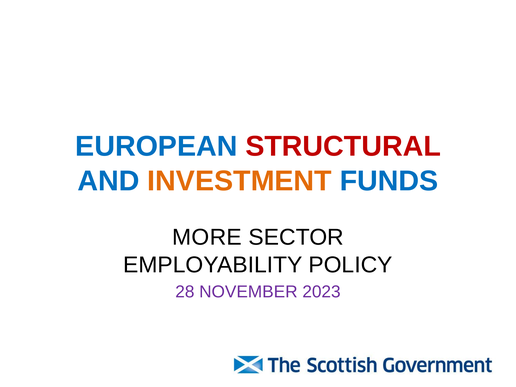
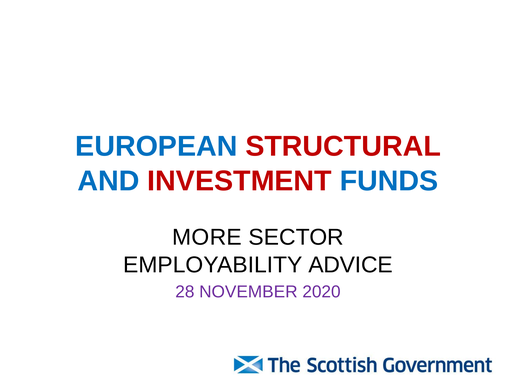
INVESTMENT colour: orange -> red
POLICY: POLICY -> ADVICE
2023: 2023 -> 2020
